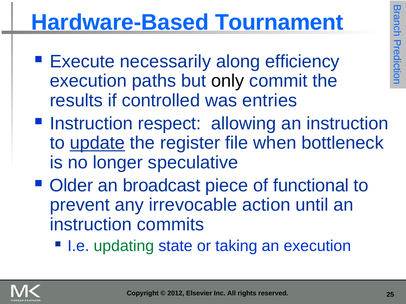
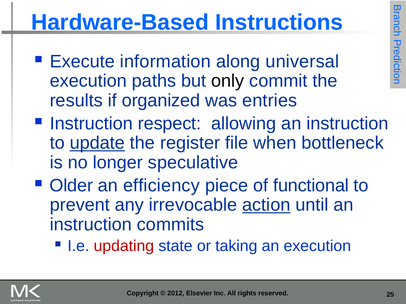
Tournament: Tournament -> Instructions
necessarily: necessarily -> information
efficiency: efficiency -> universal
controlled: controlled -> organized
broadcast: broadcast -> efficiency
action underline: none -> present
updating colour: green -> red
